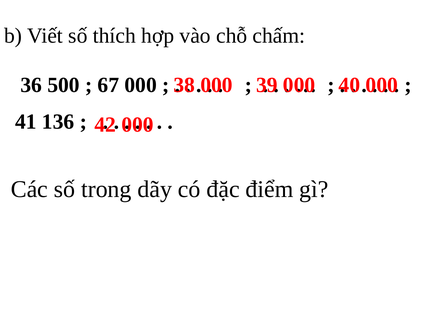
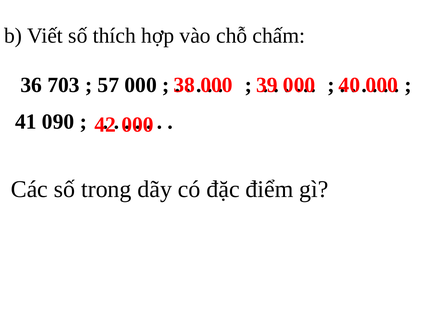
500: 500 -> 703
67: 67 -> 57
136: 136 -> 090
